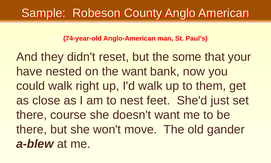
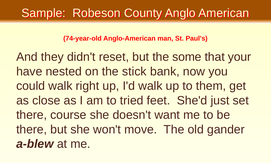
the want: want -> stick
nest: nest -> tried
